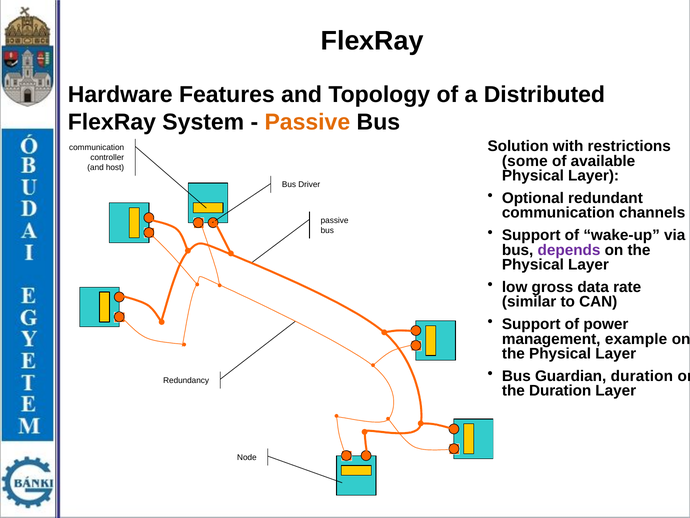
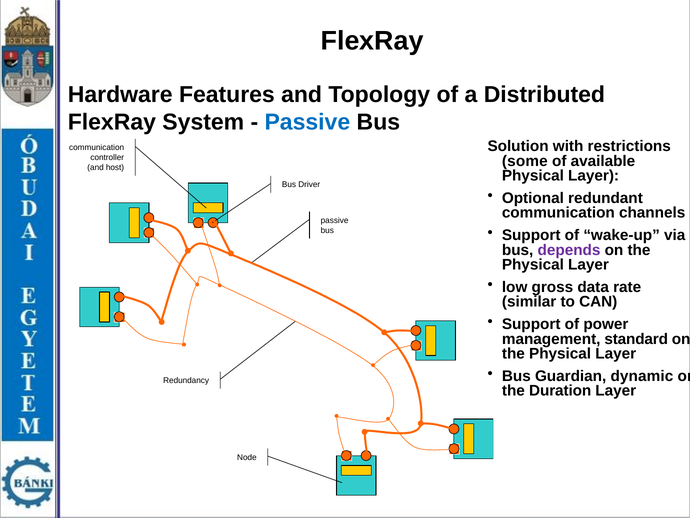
Passive at (307, 122) colour: orange -> blue
example: example -> standard
Guardian duration: duration -> dynamic
